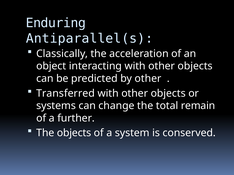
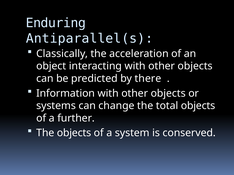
by other: other -> there
Transferred: Transferred -> Information
total remain: remain -> objects
